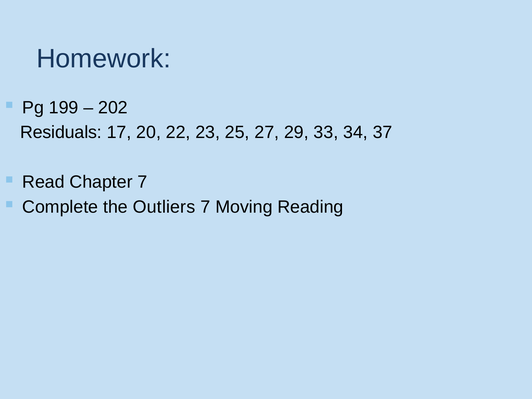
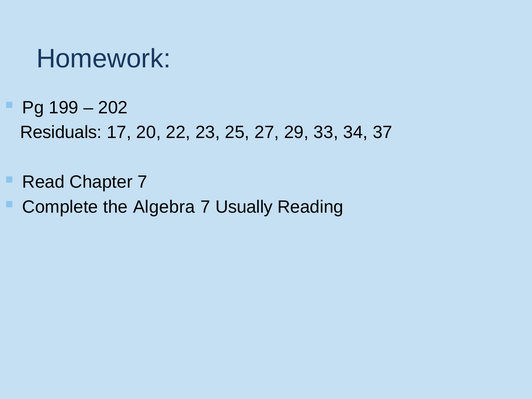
Outliers: Outliers -> Algebra
Moving: Moving -> Usually
